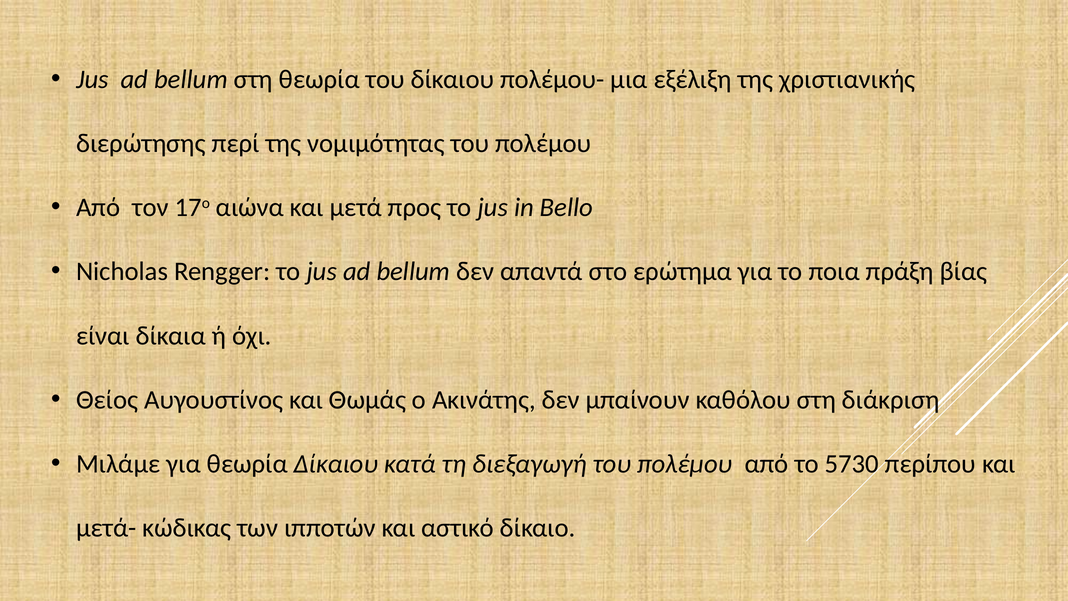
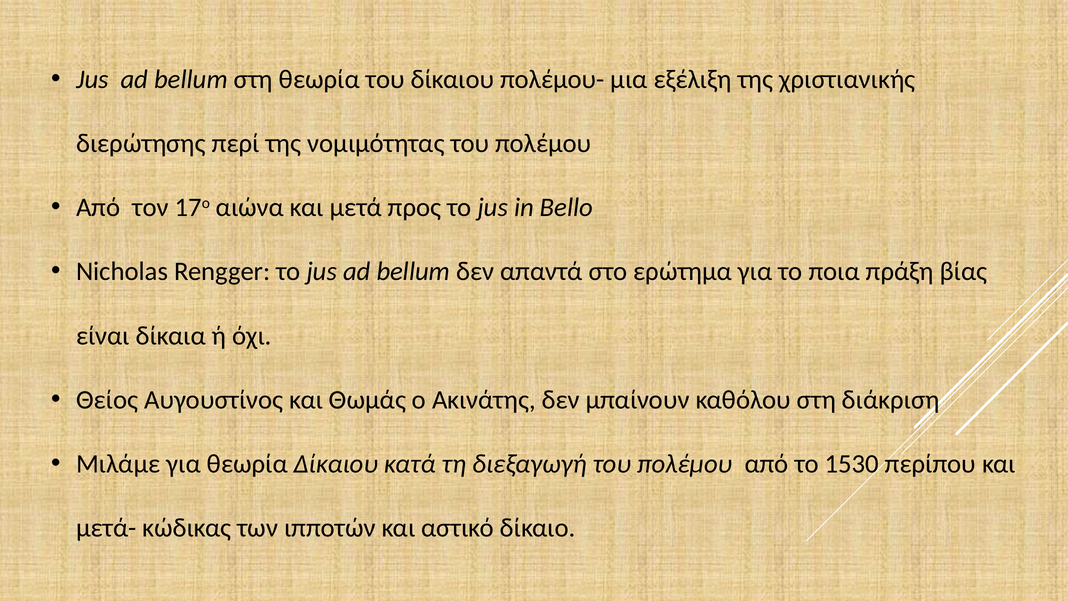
5730: 5730 -> 1530
